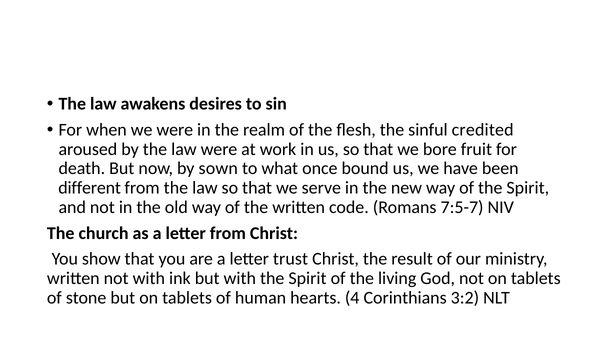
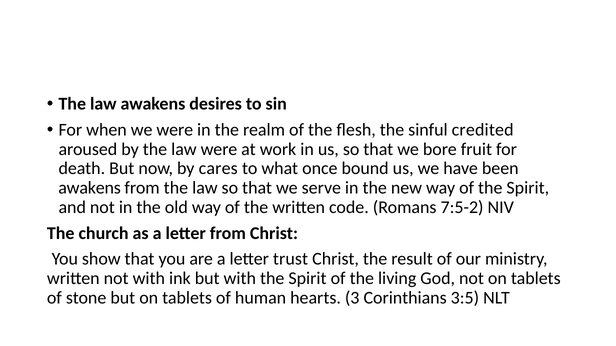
sown: sown -> cares
different at (90, 188): different -> awakens
7:5-7: 7:5-7 -> 7:5-2
4: 4 -> 3
3:2: 3:2 -> 3:5
